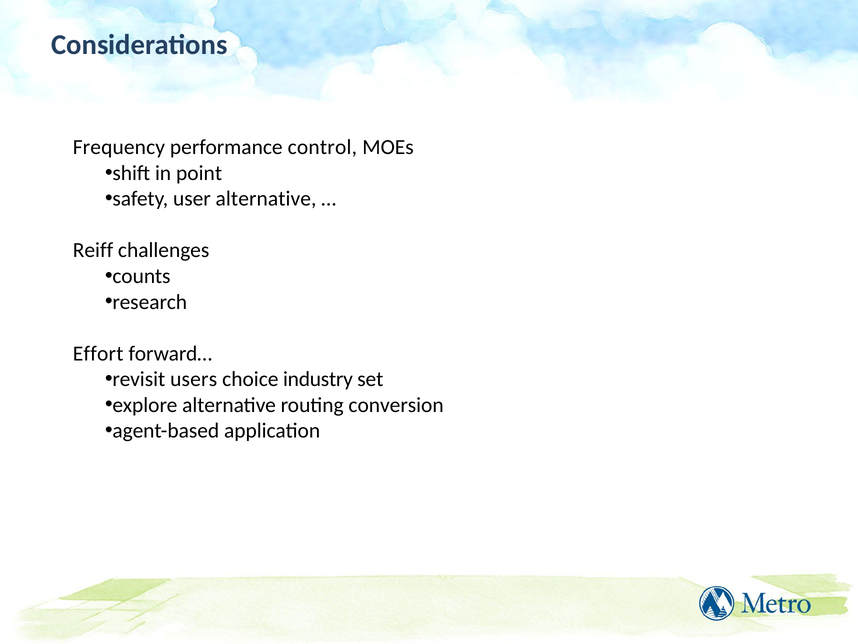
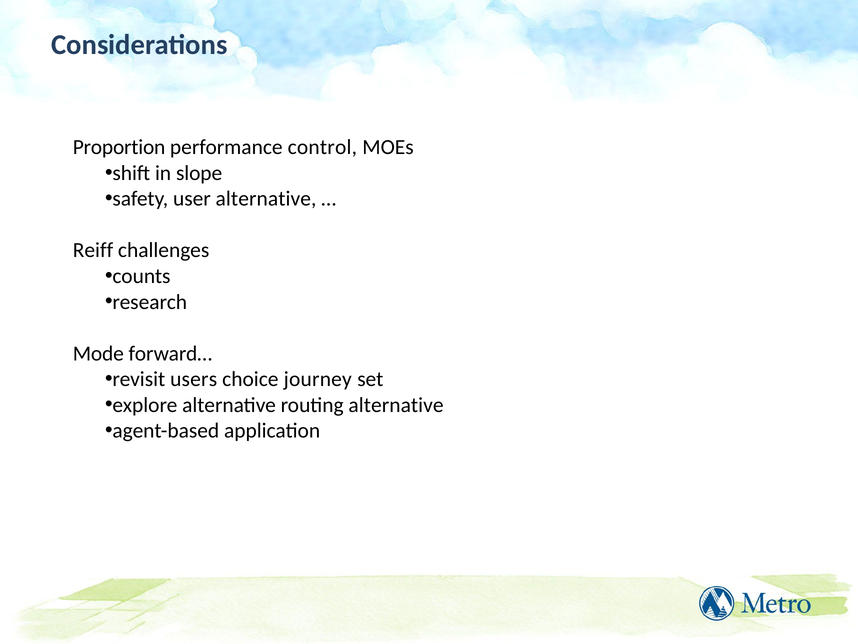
Frequency: Frequency -> Proportion
point: point -> slope
Effort: Effort -> Mode
industry: industry -> journey
routing conversion: conversion -> alternative
